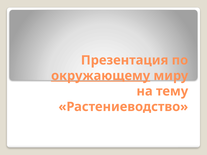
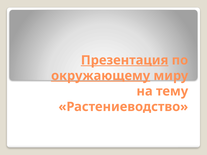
Презентация underline: none -> present
